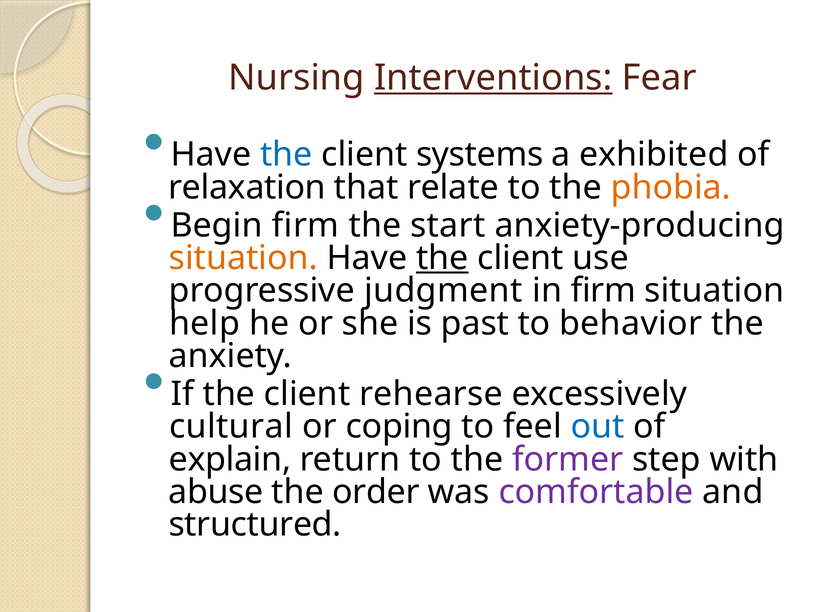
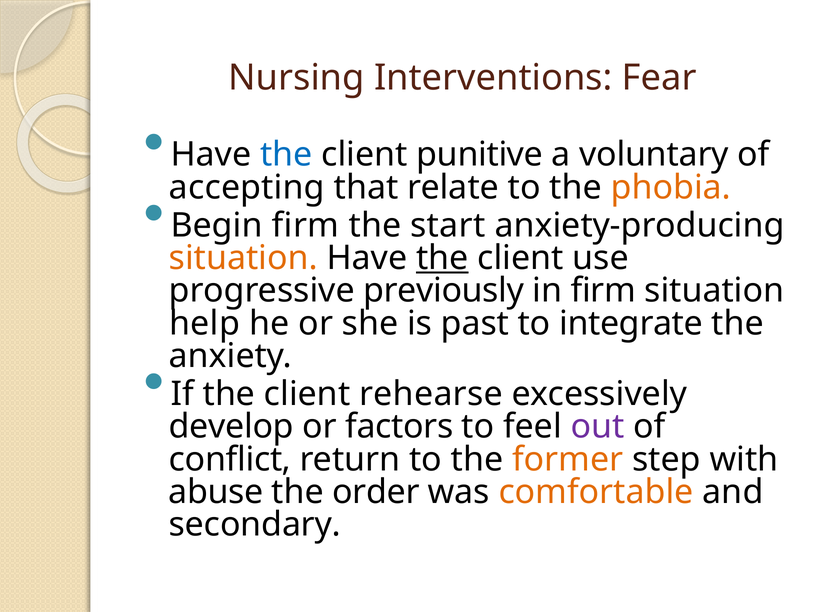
Interventions underline: present -> none
systems: systems -> punitive
exhibited: exhibited -> voluntary
relaxation: relaxation -> accepting
judgment: judgment -> previously
behavior: behavior -> integrate
cultural: cultural -> develop
coping: coping -> factors
out colour: blue -> purple
explain: explain -> conflict
former colour: purple -> orange
comfortable colour: purple -> orange
structured: structured -> secondary
